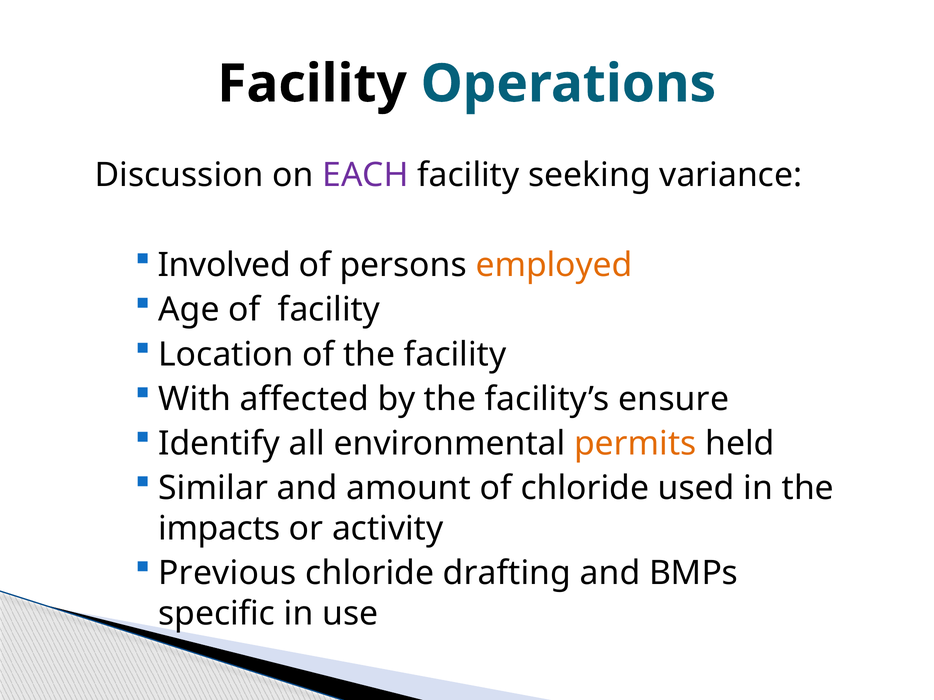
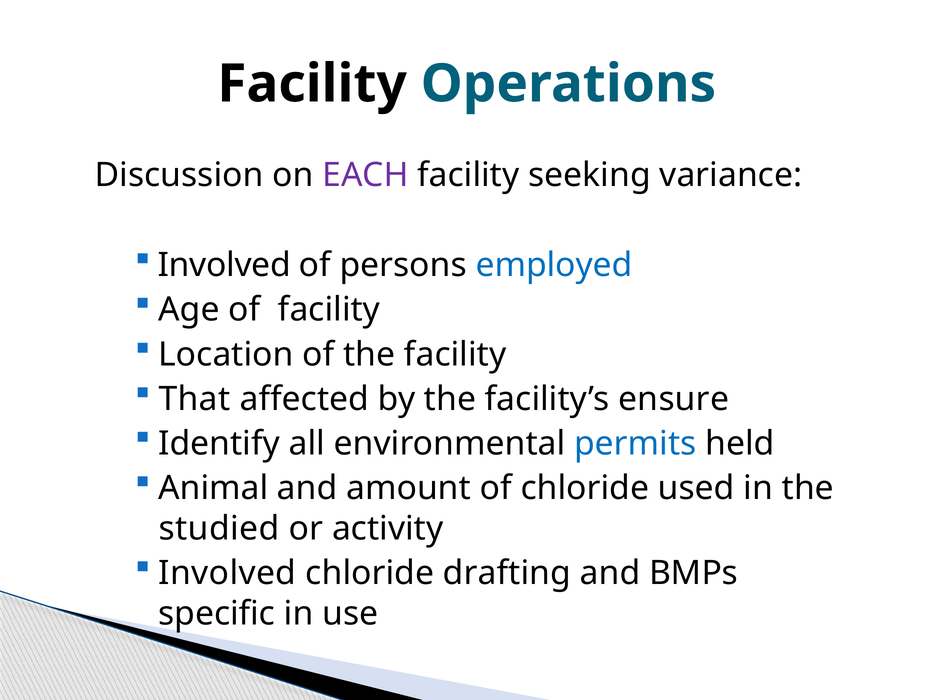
employed colour: orange -> blue
With: With -> That
permits colour: orange -> blue
Similar: Similar -> Animal
impacts: impacts -> studied
Previous at (227, 574): Previous -> Involved
